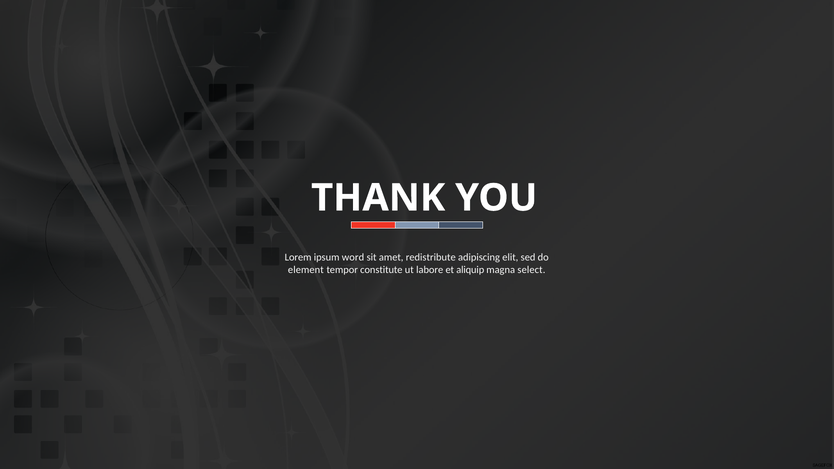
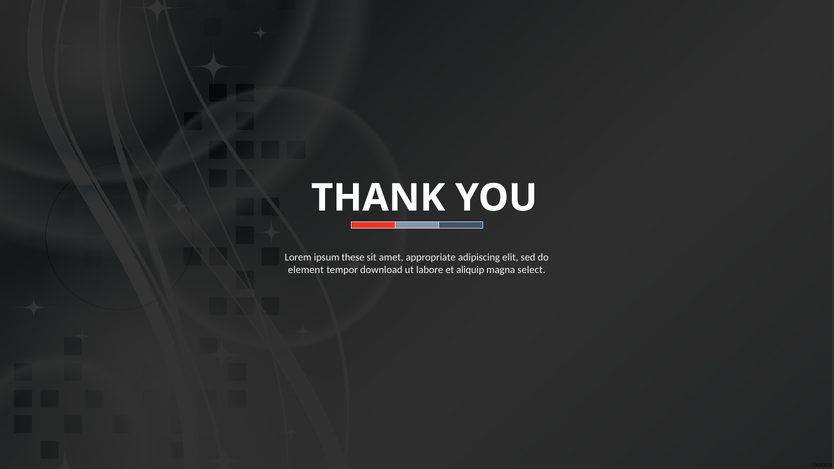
word: word -> these
redistribute: redistribute -> appropriate
constitute: constitute -> download
